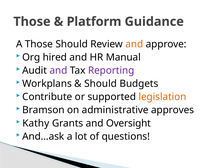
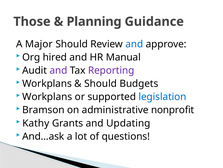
Platform: Platform -> Planning
A Those: Those -> Major
and at (134, 44) colour: orange -> blue
Contribute at (47, 96): Contribute -> Workplans
legislation colour: orange -> blue
approves: approves -> nonprofit
Oversight: Oversight -> Updating
